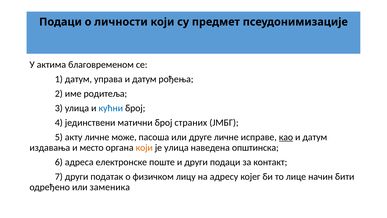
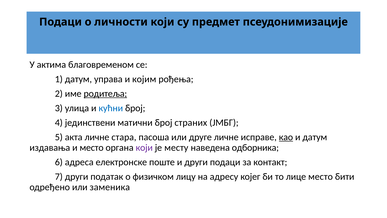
датум at (144, 79): датум -> којим
родитеља underline: none -> present
акту: акту -> акта
може: може -> стара
који at (144, 147) colour: orange -> purple
је улица: улица -> месту
општинска: општинска -> одборника
лице начин: начин -> место
